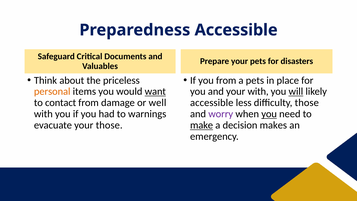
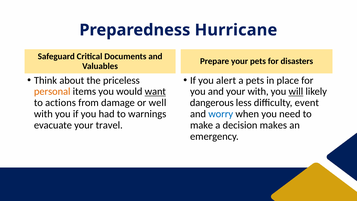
Preparedness Accessible: Accessible -> Hurricane
you from: from -> alert
contact: contact -> actions
accessible at (212, 103): accessible -> dangerous
difficulty those: those -> event
worry colour: purple -> blue
you at (269, 114) underline: present -> none
your those: those -> travel
make underline: present -> none
